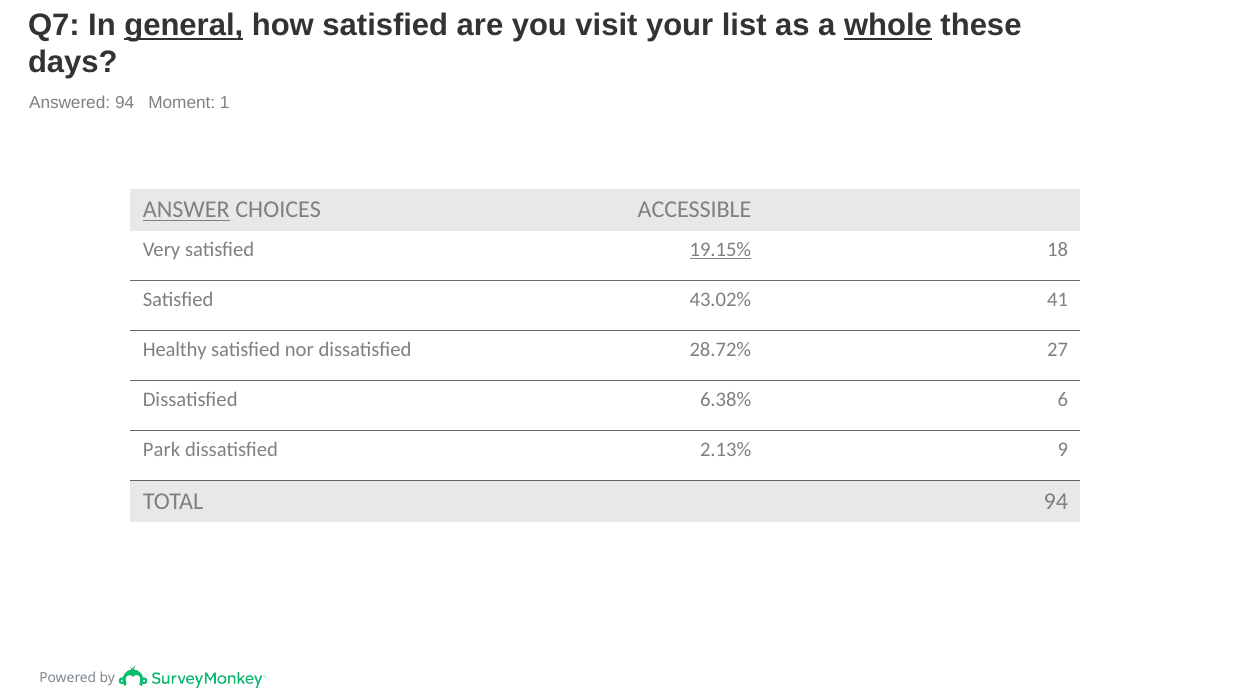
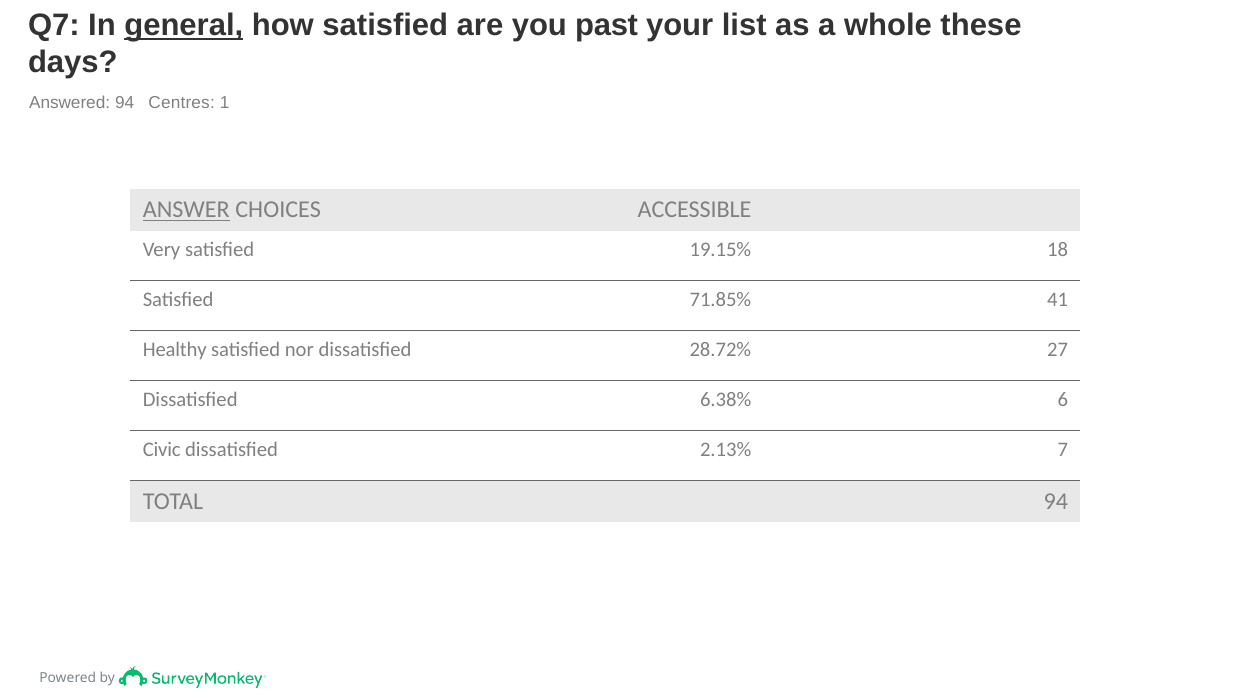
visit: visit -> past
whole underline: present -> none
Moment: Moment -> Centres
19.15% underline: present -> none
43.02%: 43.02% -> 71.85%
Park: Park -> Civic
9: 9 -> 7
